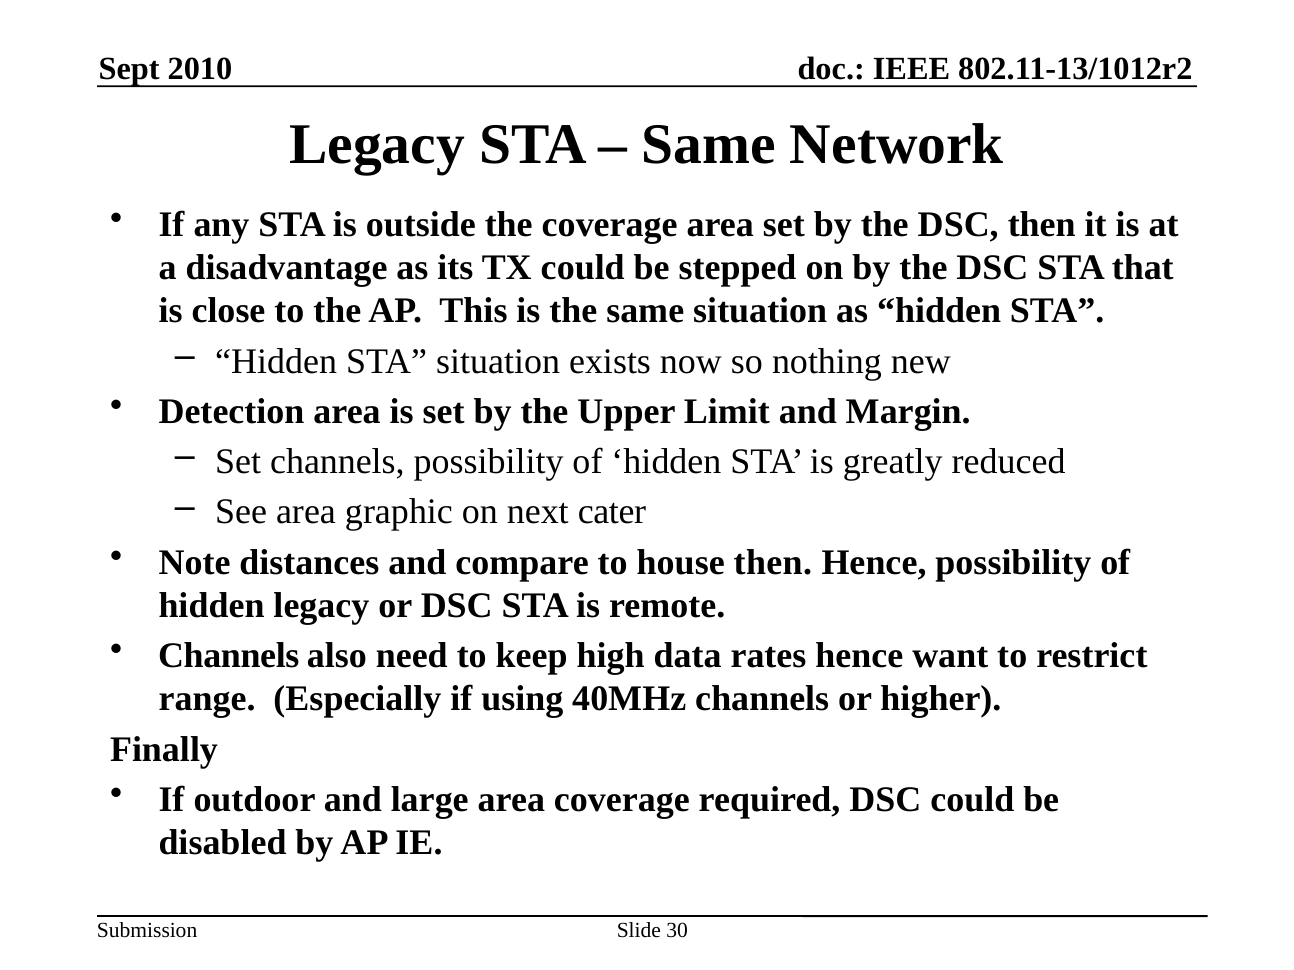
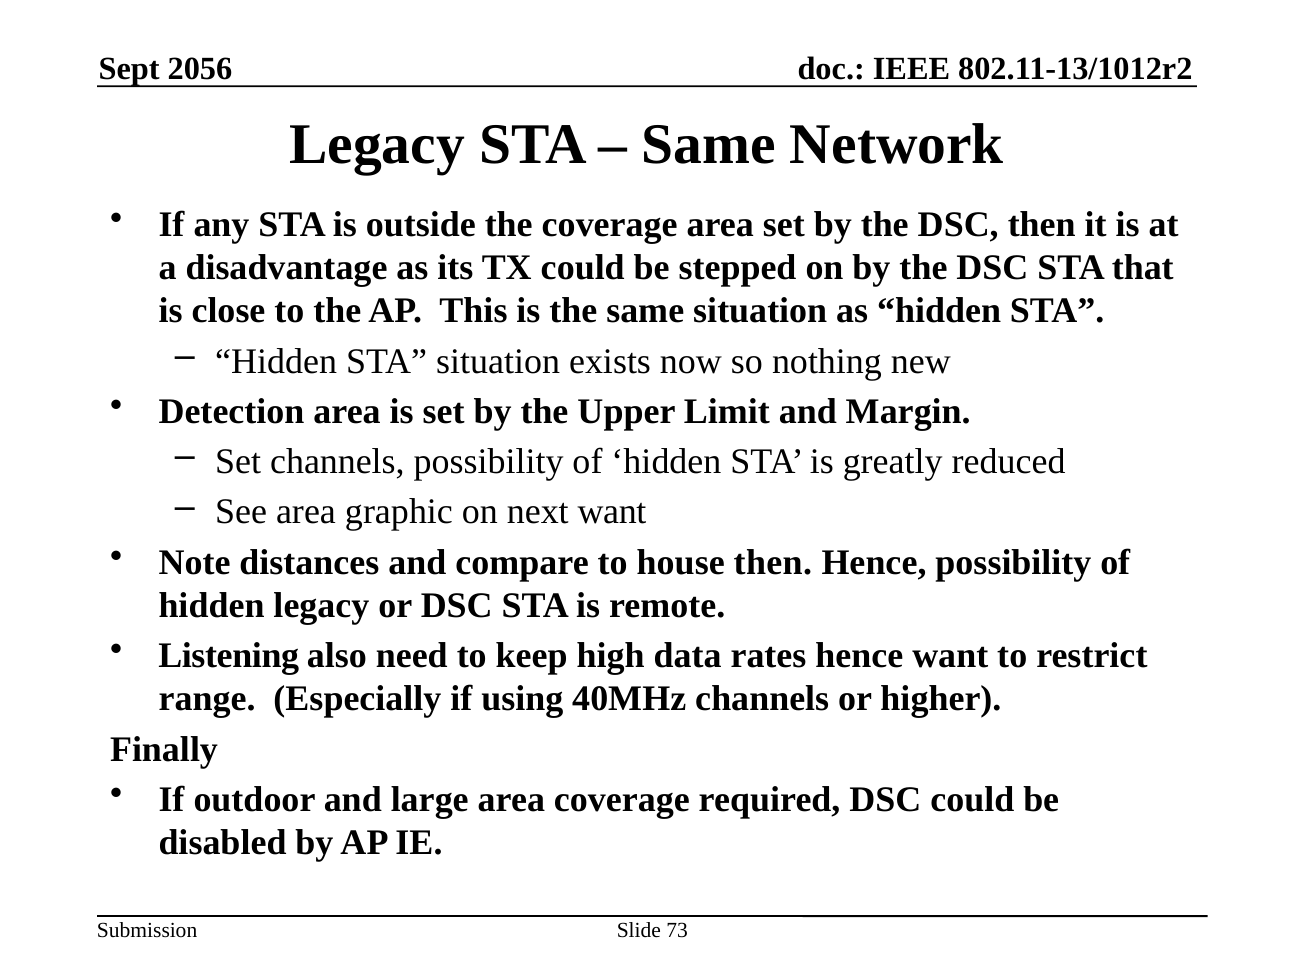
2010: 2010 -> 2056
next cater: cater -> want
Channels at (229, 656): Channels -> Listening
30: 30 -> 73
